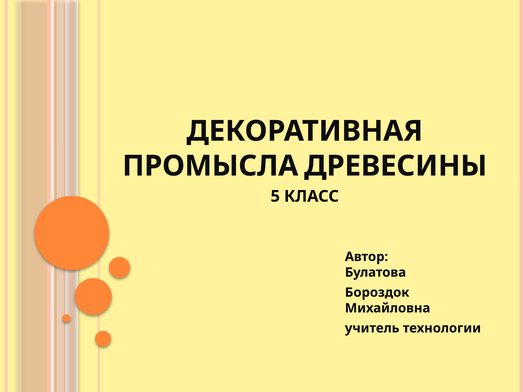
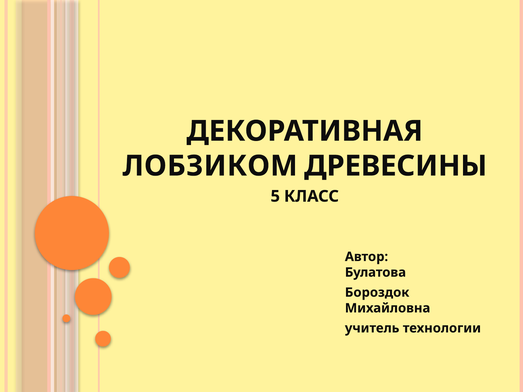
ПРОМЫСЛА: ПРОМЫСЛА -> ЛОБЗИКОМ
